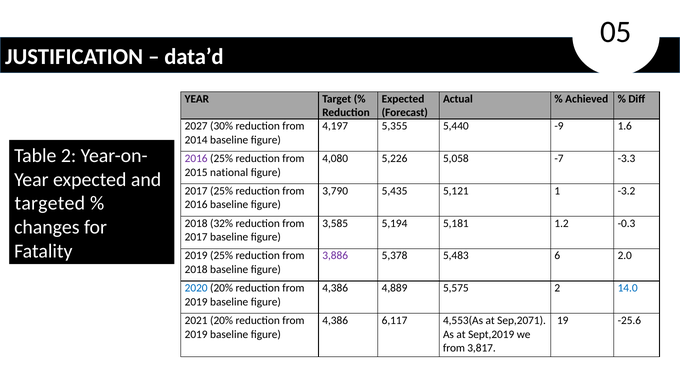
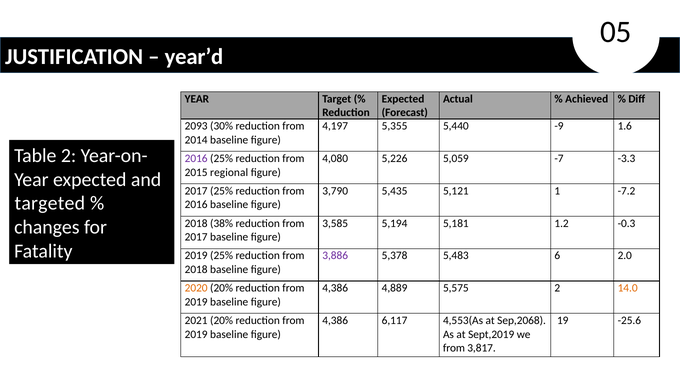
data’d: data’d -> year’d
2027: 2027 -> 2093
5,058: 5,058 -> 5,059
national: national -> regional
-3.2: -3.2 -> -7.2
32%: 32% -> 38%
2020 colour: blue -> orange
14.0 colour: blue -> orange
Sep,2071: Sep,2071 -> Sep,2068
